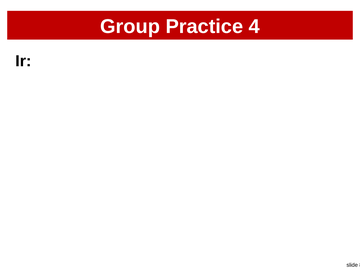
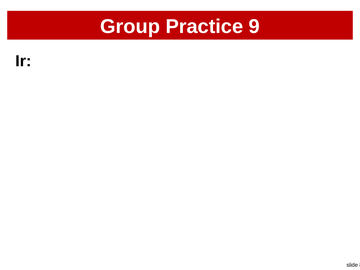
4: 4 -> 9
